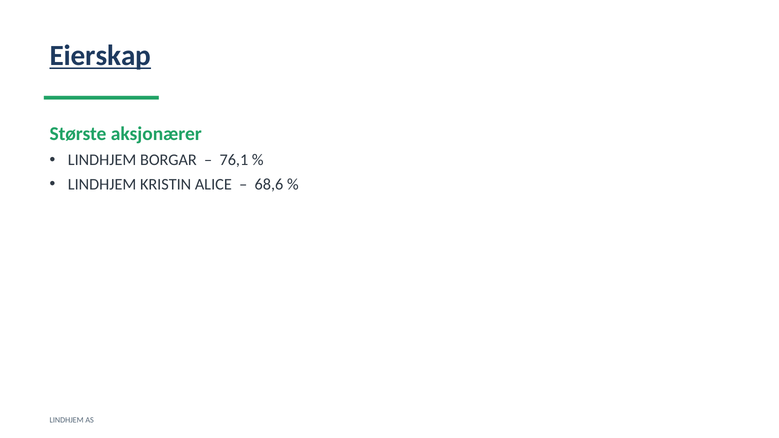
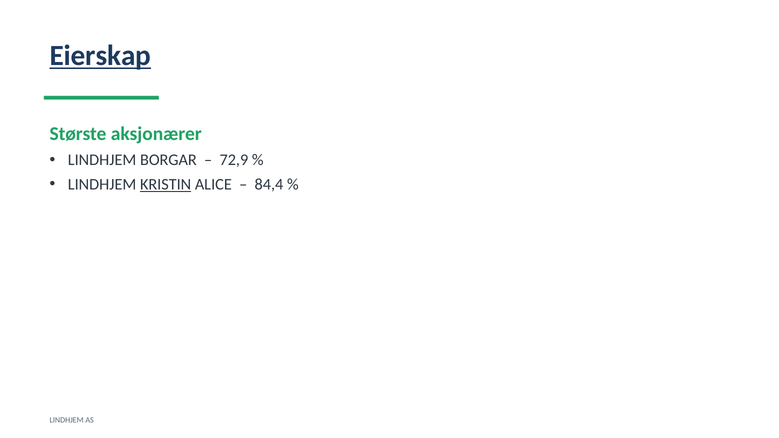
76,1: 76,1 -> 72,9
KRISTIN underline: none -> present
68,6: 68,6 -> 84,4
